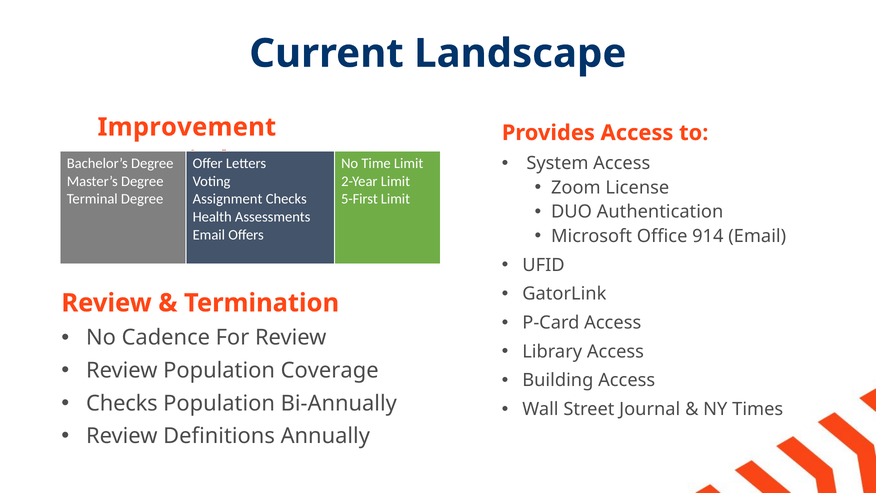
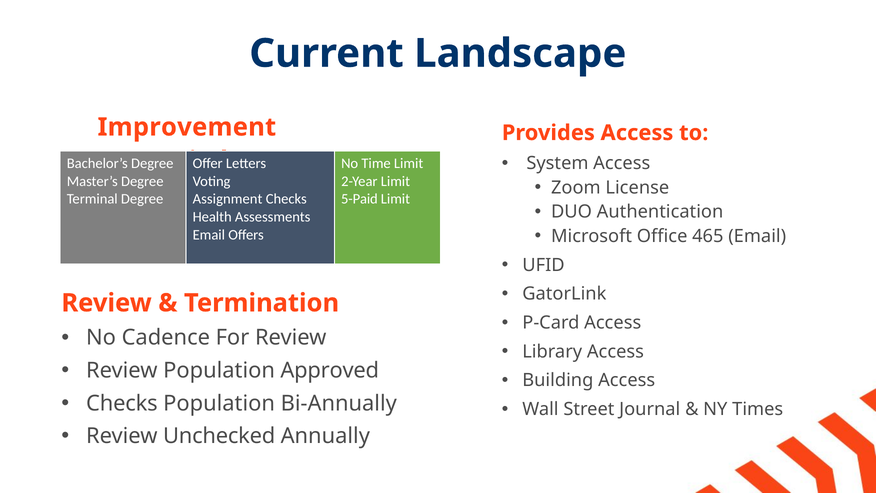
5-First: 5-First -> 5-Paid
914: 914 -> 465
Coverage: Coverage -> Approved
Definitions: Definitions -> Unchecked
